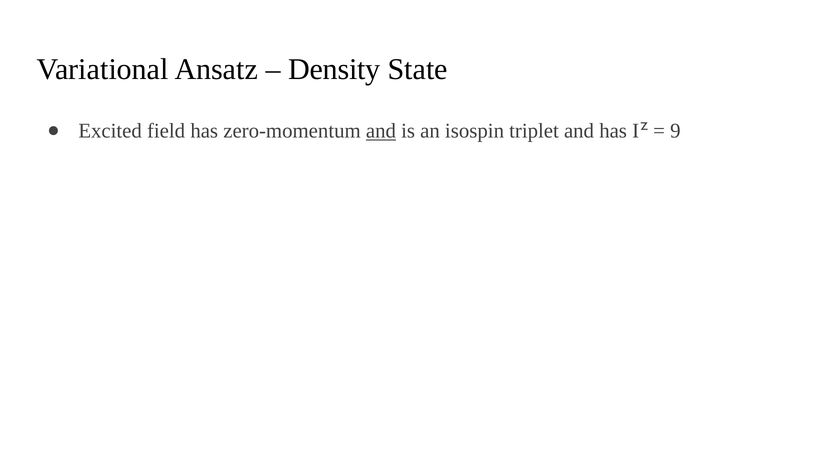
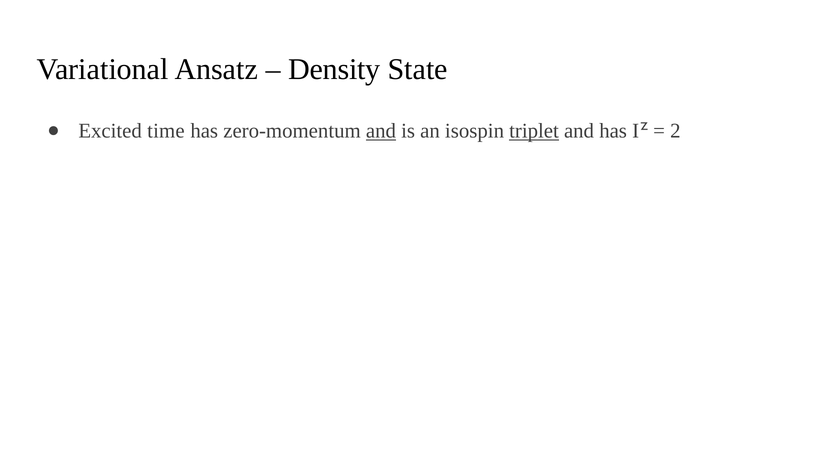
field: field -> time
triplet underline: none -> present
9: 9 -> 2
